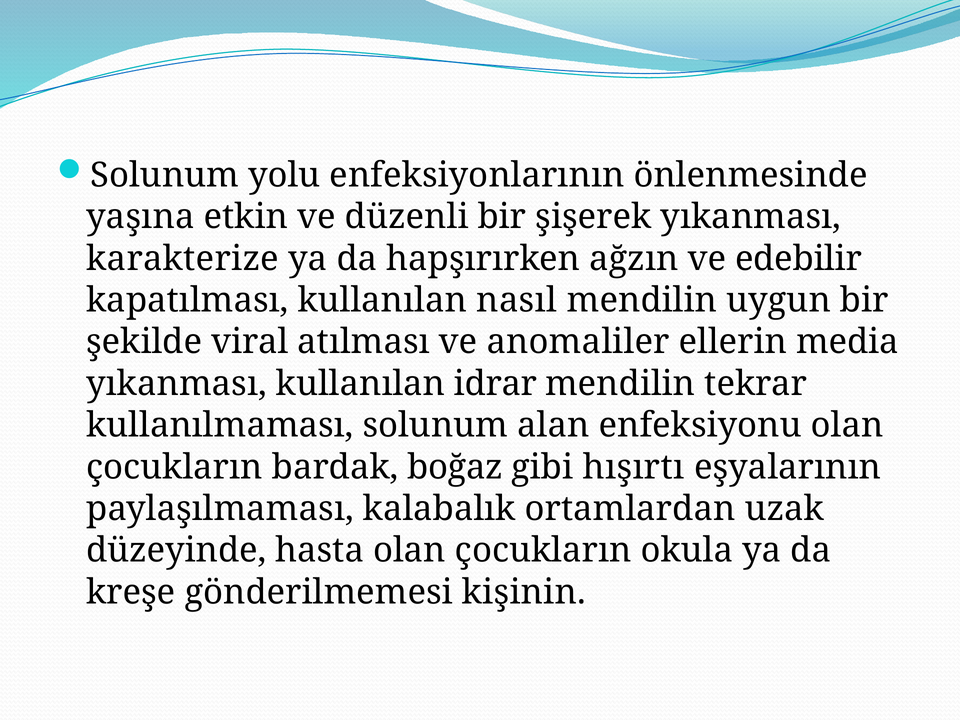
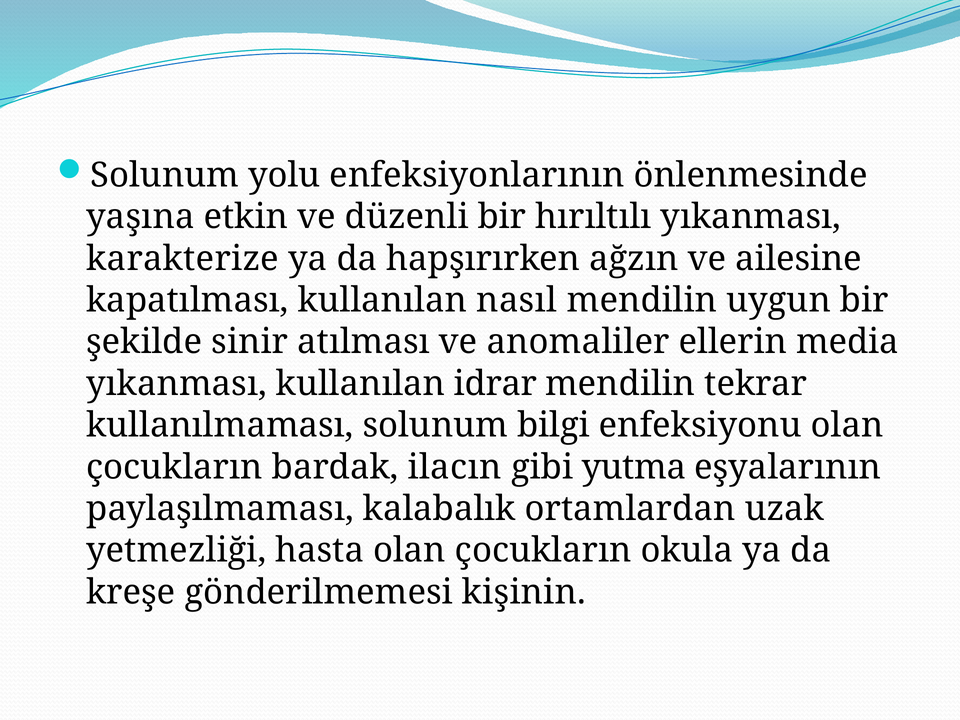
şişerek: şişerek -> hırıltılı
edebilir: edebilir -> ailesine
viral: viral -> sinir
alan: alan -> bilgi
boğaz: boğaz -> ilacın
hışırtı: hışırtı -> yutma
düzeyinde: düzeyinde -> yetmezliği
